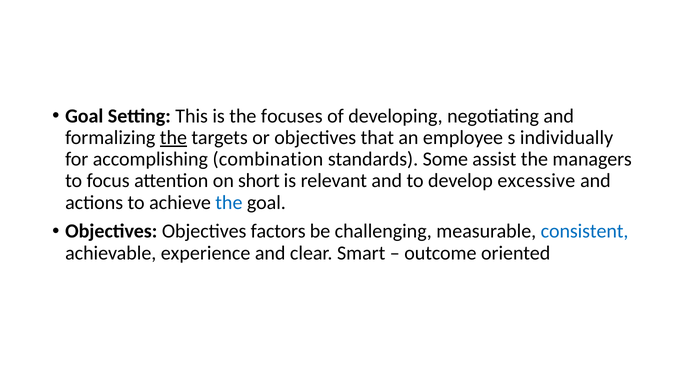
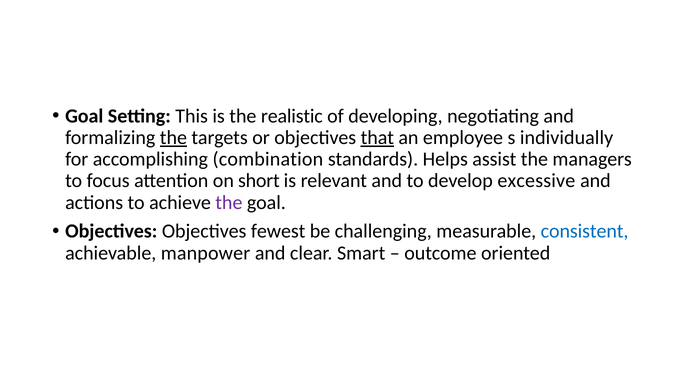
focuses: focuses -> realistic
that underline: none -> present
Some: Some -> Helps
the at (229, 202) colour: blue -> purple
factors: factors -> fewest
experience: experience -> manpower
